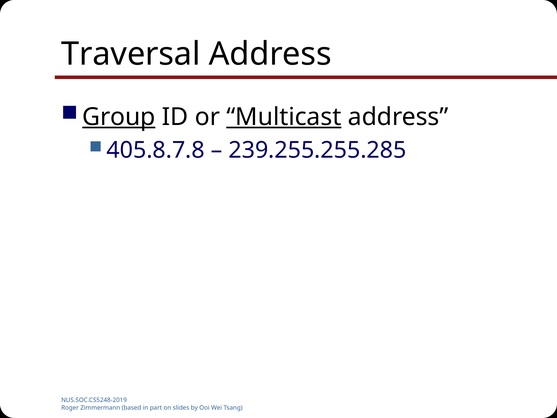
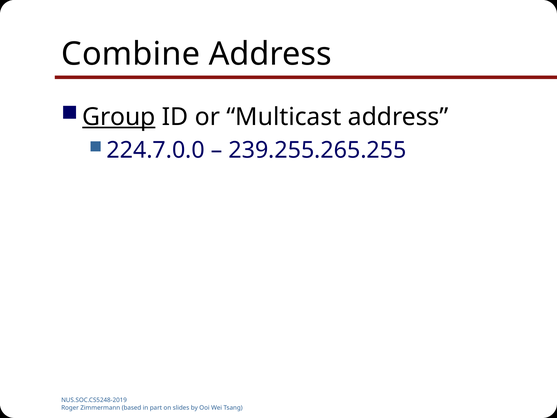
Traversal: Traversal -> Combine
Multicast underline: present -> none
405.8.7.8: 405.8.7.8 -> 224.7.0.0
239.255.255.285: 239.255.255.285 -> 239.255.265.255
